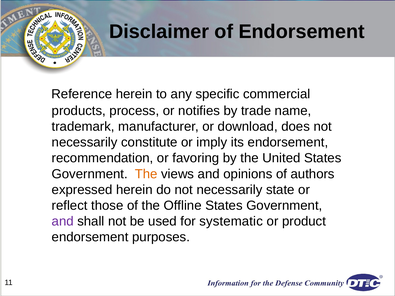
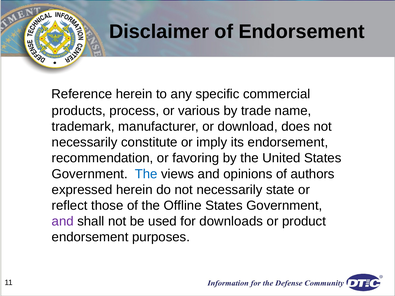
notifies: notifies -> various
The at (146, 174) colour: orange -> blue
systematic: systematic -> downloads
